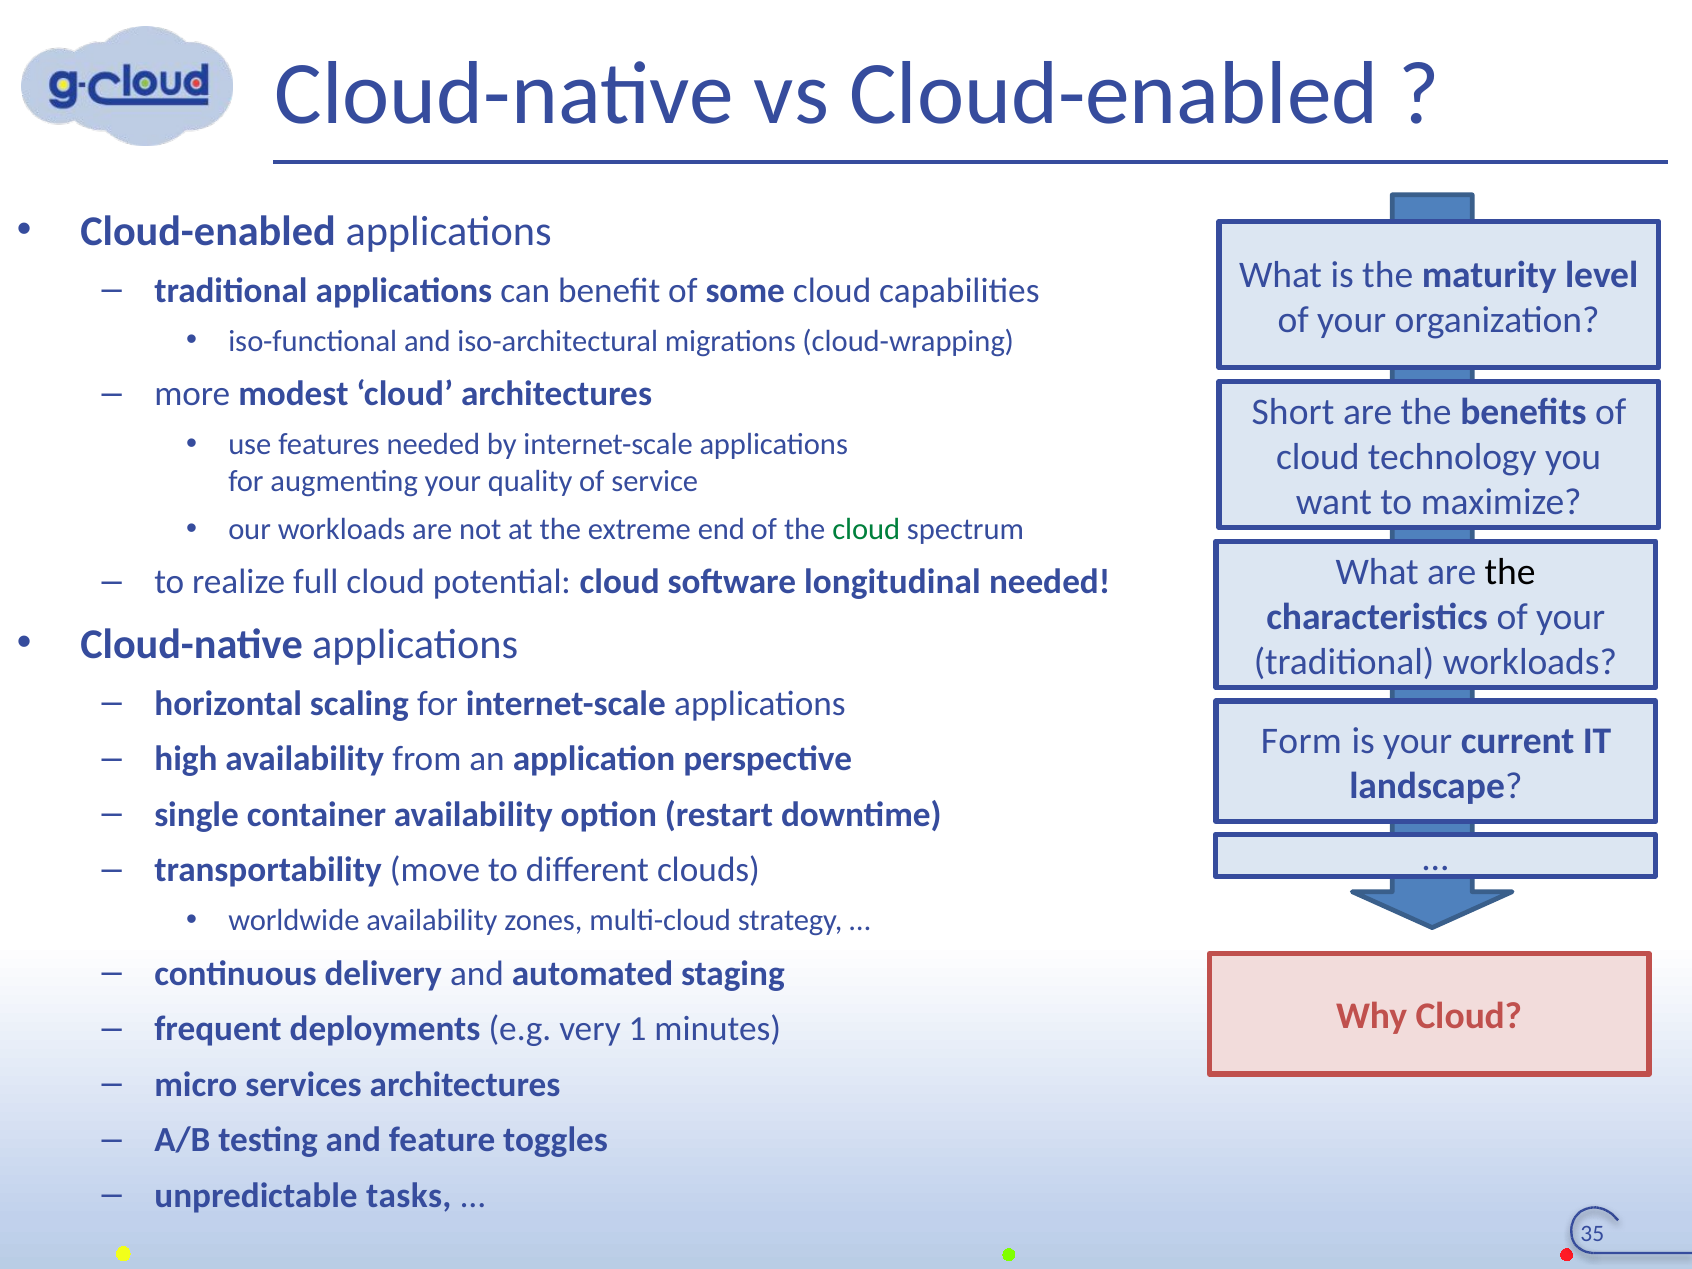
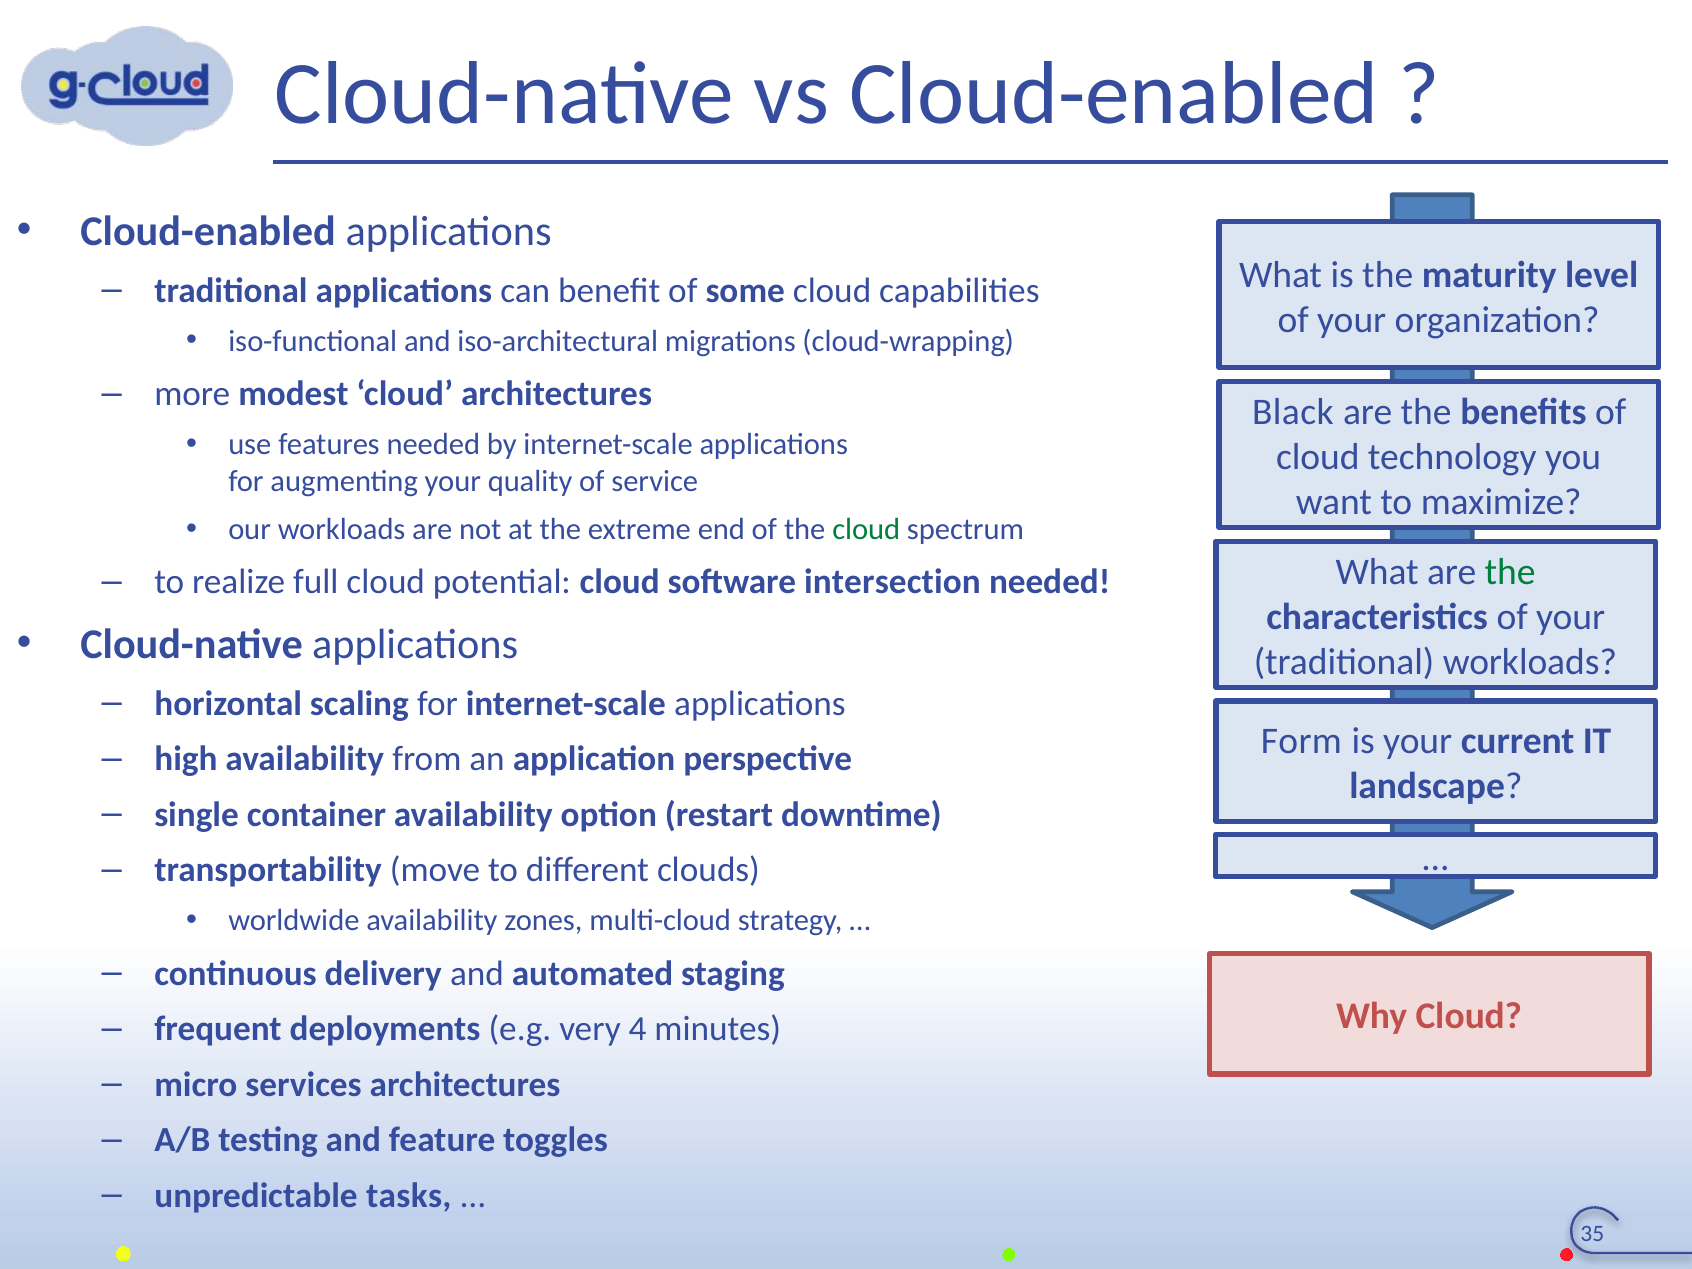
Short: Short -> Black
the at (1510, 572) colour: black -> green
longitudinal: longitudinal -> intersection
1: 1 -> 4
